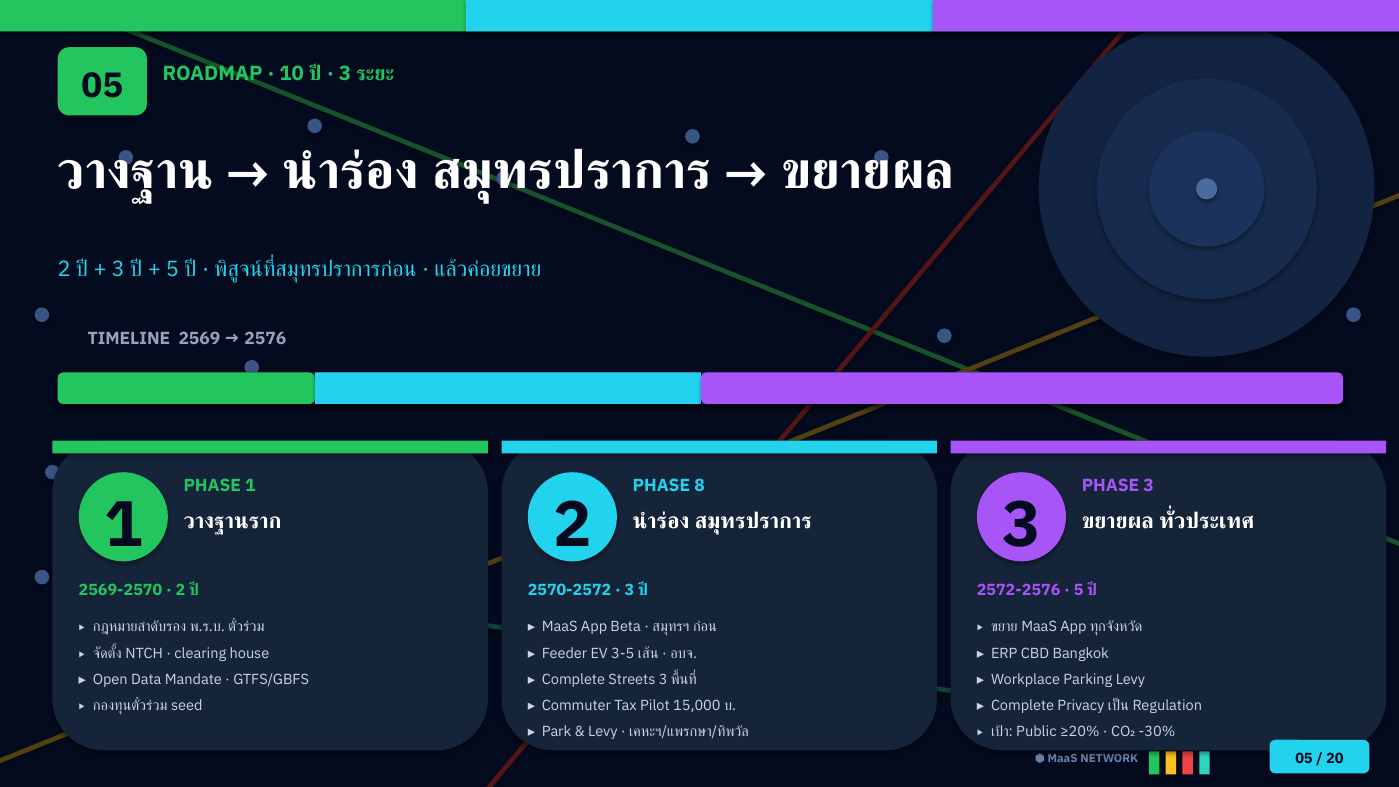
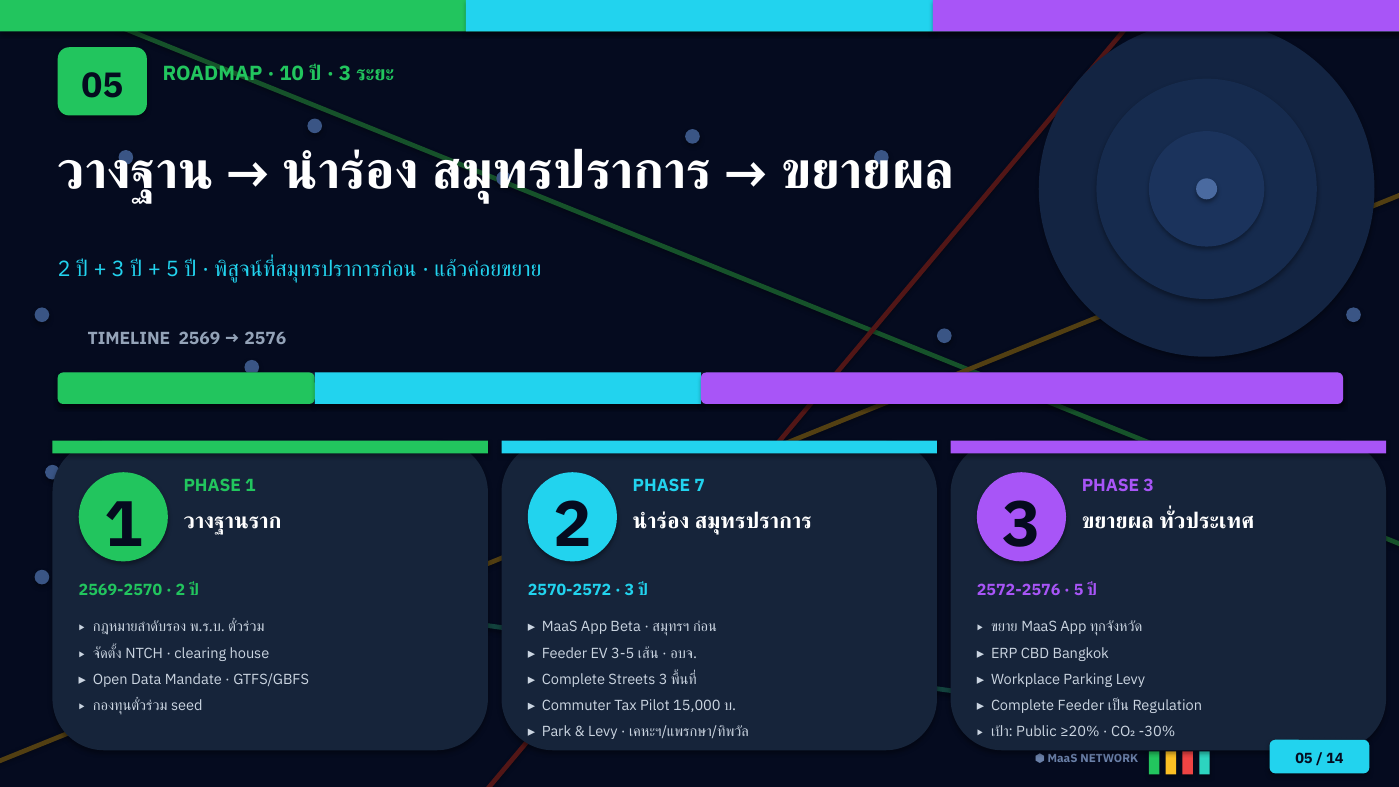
8: 8 -> 7
Complete Privacy: Privacy -> Feeder
20: 20 -> 14
